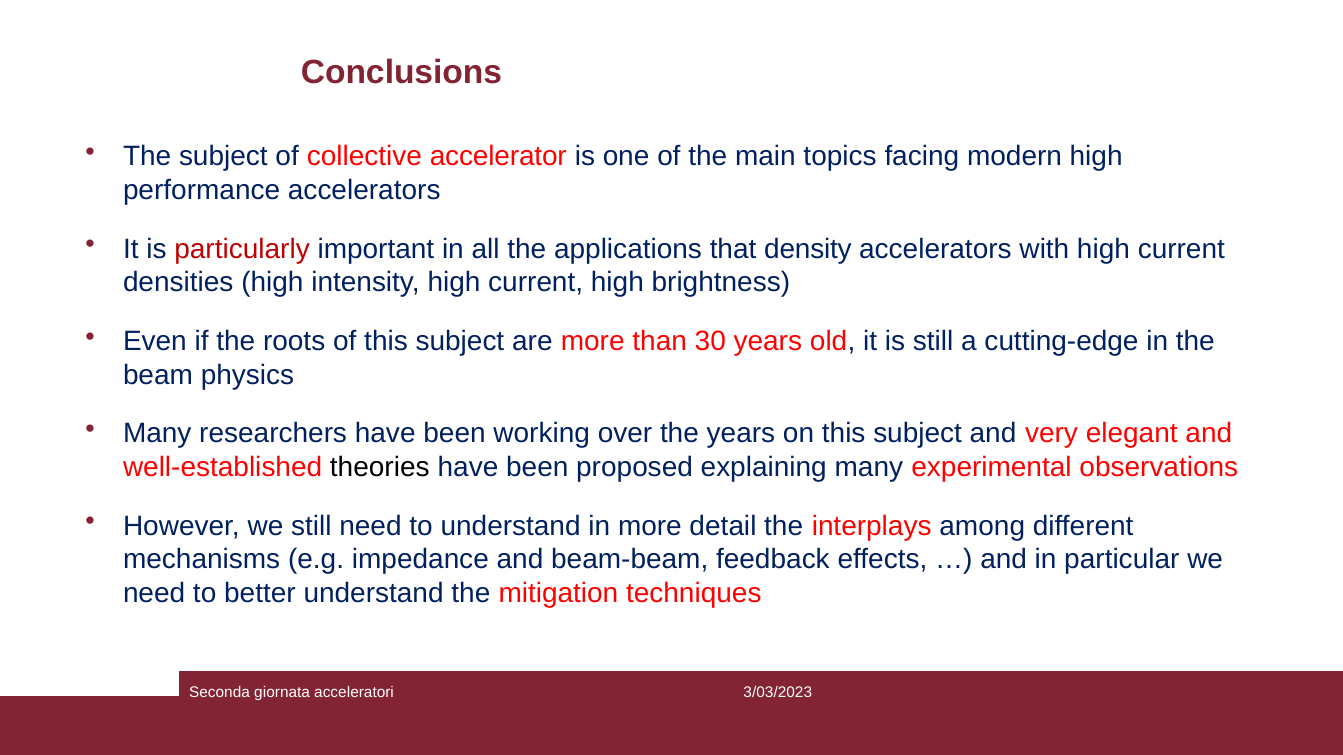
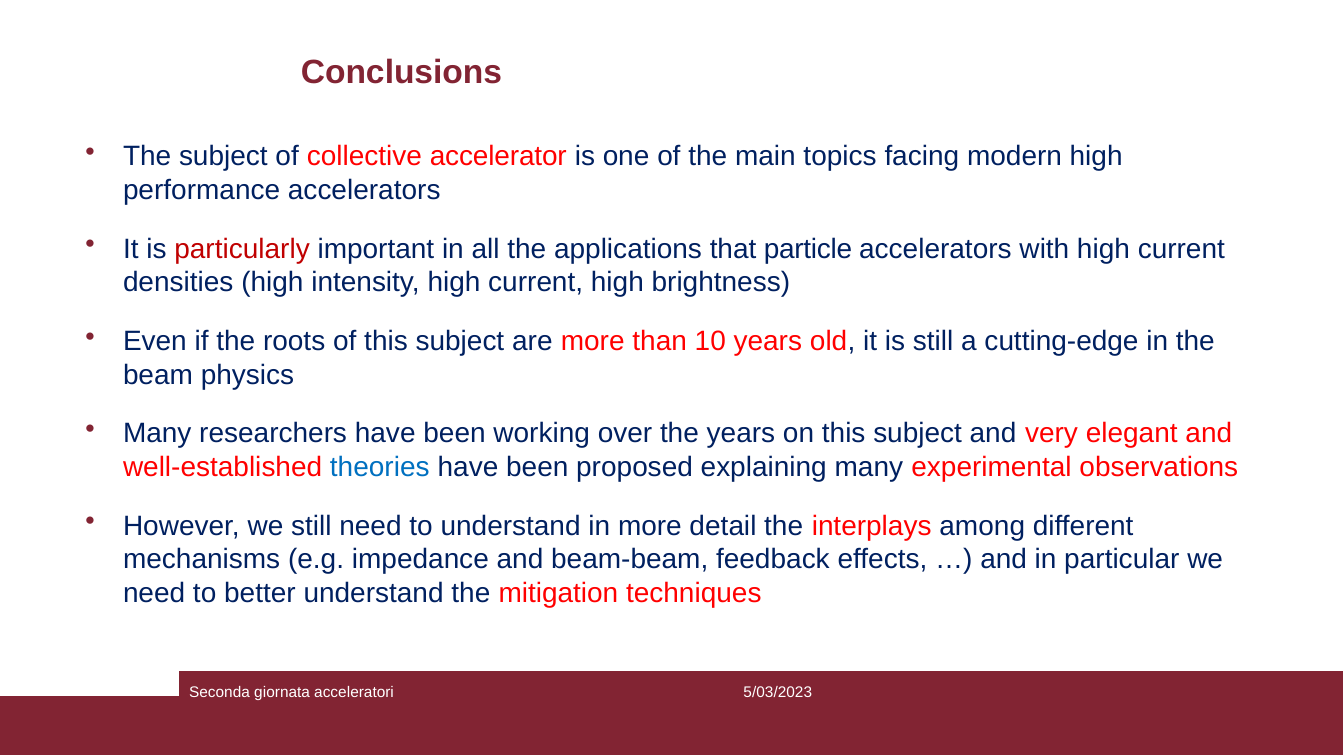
density: density -> particle
30: 30 -> 10
theories colour: black -> blue
3/03/2023: 3/03/2023 -> 5/03/2023
